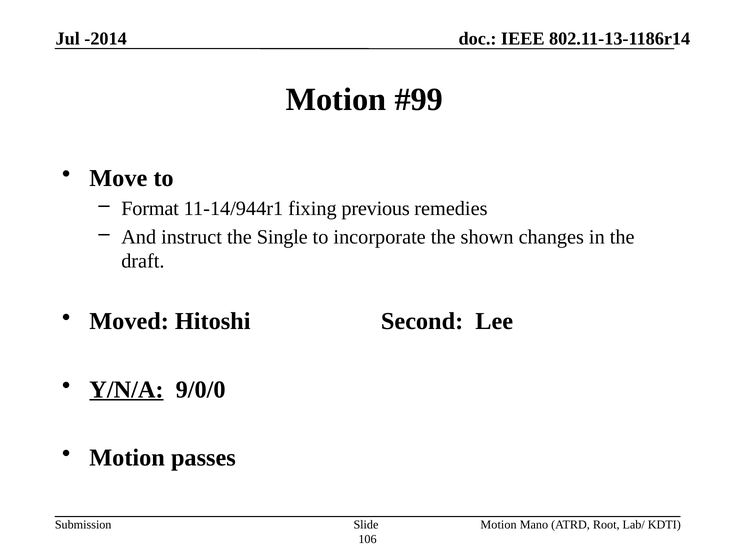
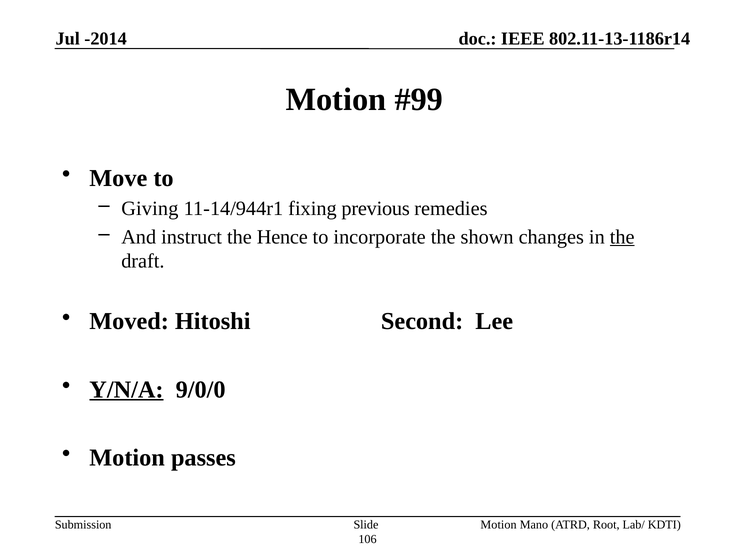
Format: Format -> Giving
Single: Single -> Hence
the at (622, 237) underline: none -> present
